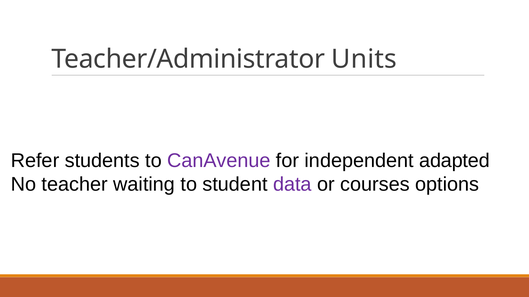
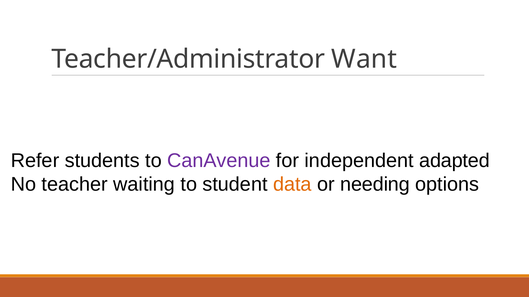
Units: Units -> Want
data colour: purple -> orange
courses: courses -> needing
